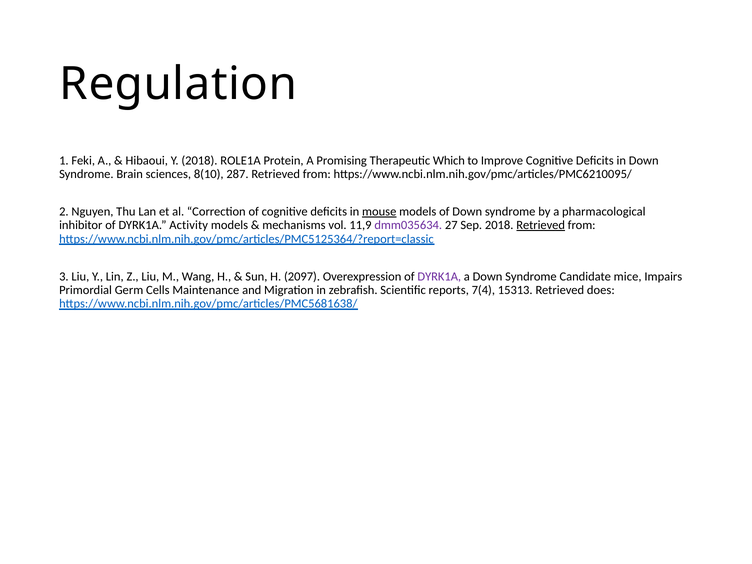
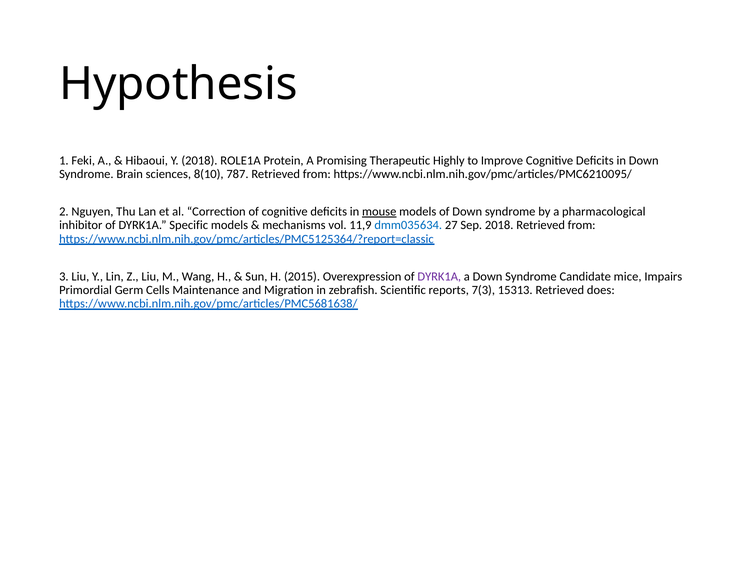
Regulation: Regulation -> Hypothesis
Which: Which -> Highly
287: 287 -> 787
Activity: Activity -> Specific
dmm035634 colour: purple -> blue
Retrieved at (541, 225) underline: present -> none
2097: 2097 -> 2015
7(4: 7(4 -> 7(3
